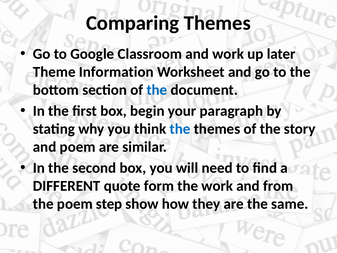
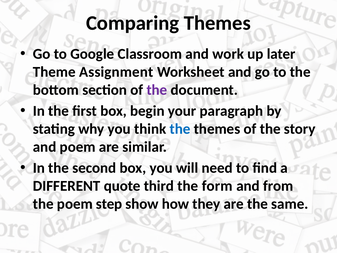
Information: Information -> Assignment
the at (157, 90) colour: blue -> purple
form: form -> third
the work: work -> form
